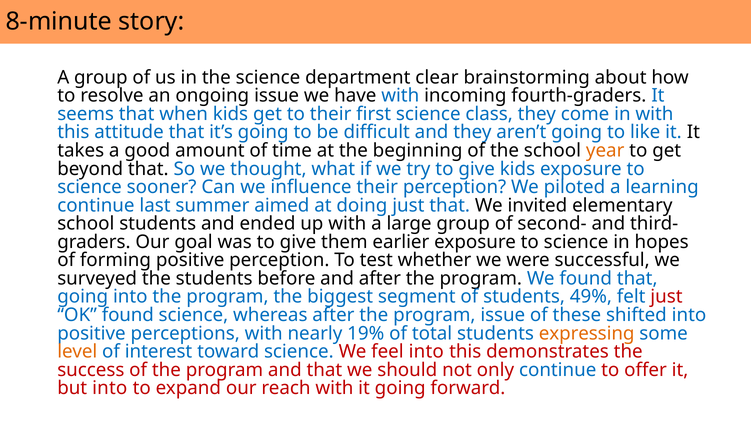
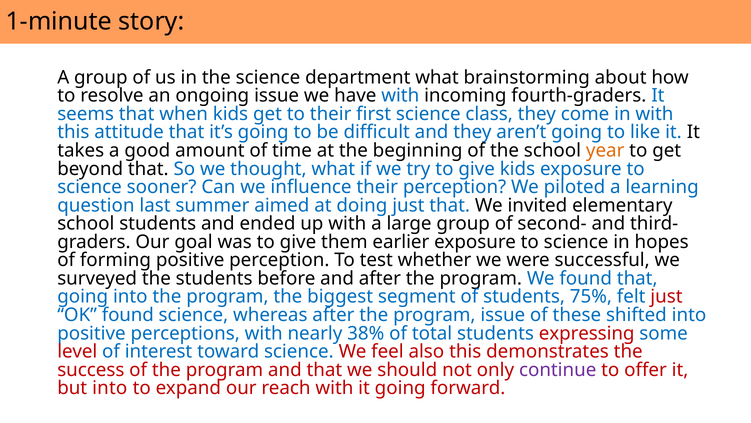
8‐minute: 8‐minute -> 1‐minute
department clear: clear -> what
continue at (96, 205): continue -> question
49%: 49% -> 75%
19%: 19% -> 38%
expressing colour: orange -> red
level colour: orange -> red
feel into: into -> also
continue at (558, 369) colour: blue -> purple
